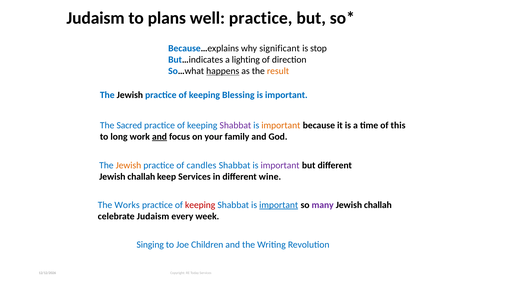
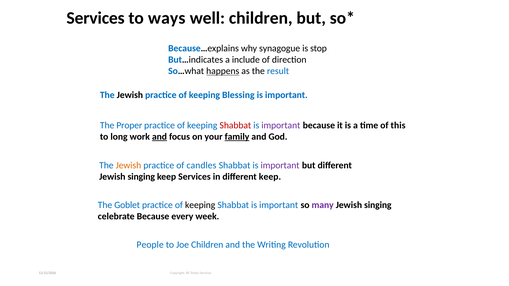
Judaism at (96, 18): Judaism -> Services
plans: plans -> ways
well practice: practice -> children
significant: significant -> synagogue
lighting: lighting -> include
result colour: orange -> blue
Sacred: Sacred -> Proper
Shabbat at (235, 125) colour: purple -> red
important at (281, 125) colour: orange -> purple
family underline: none -> present
challah at (141, 177): challah -> singing
different wine: wine -> keep
Works: Works -> Goblet
keeping at (200, 205) colour: red -> black
important at (279, 205) underline: present -> none
challah at (378, 205): challah -> singing
celebrate Judaism: Judaism -> Because
Singing: Singing -> People
